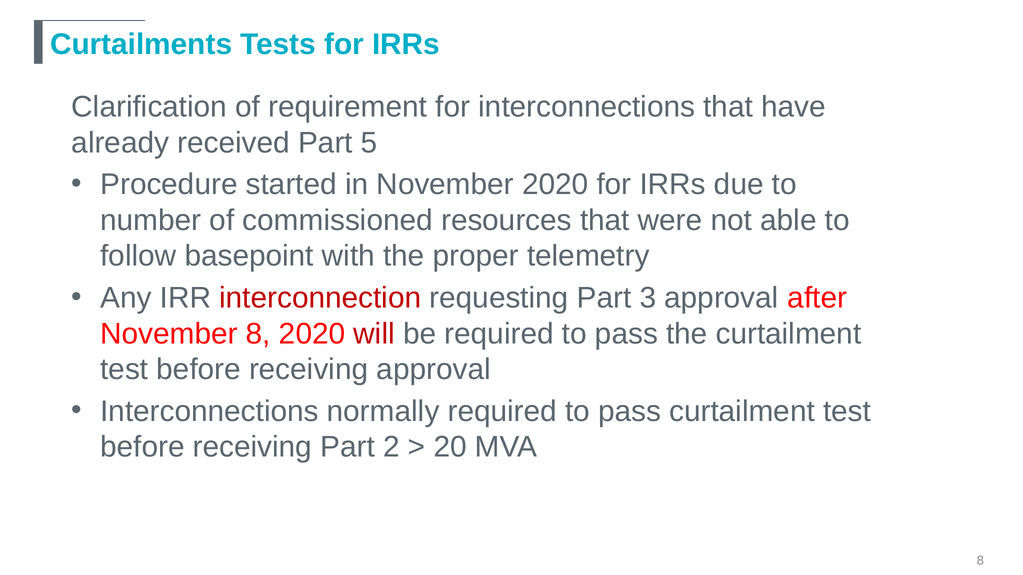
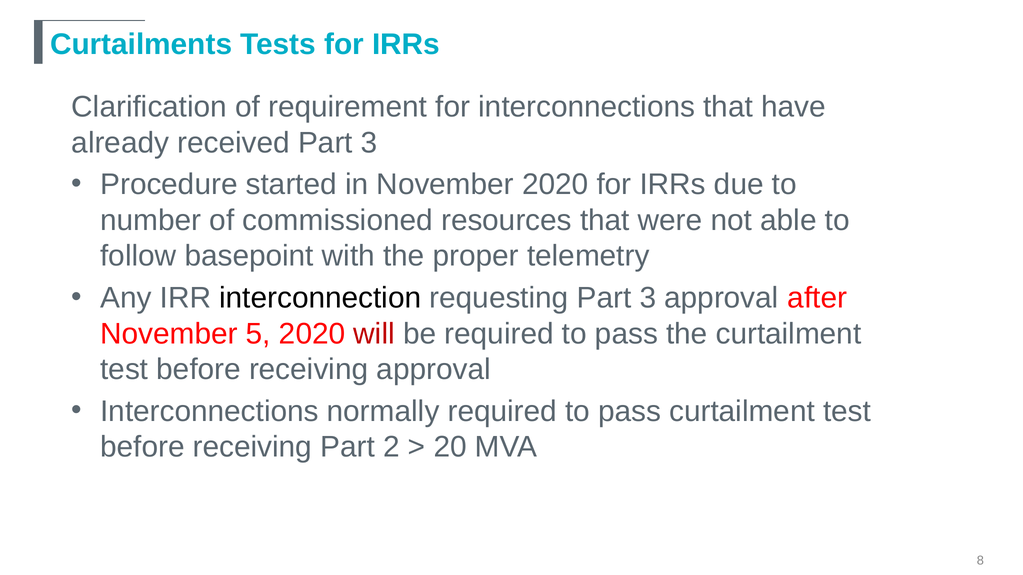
received Part 5: 5 -> 3
interconnection colour: red -> black
November 8: 8 -> 5
